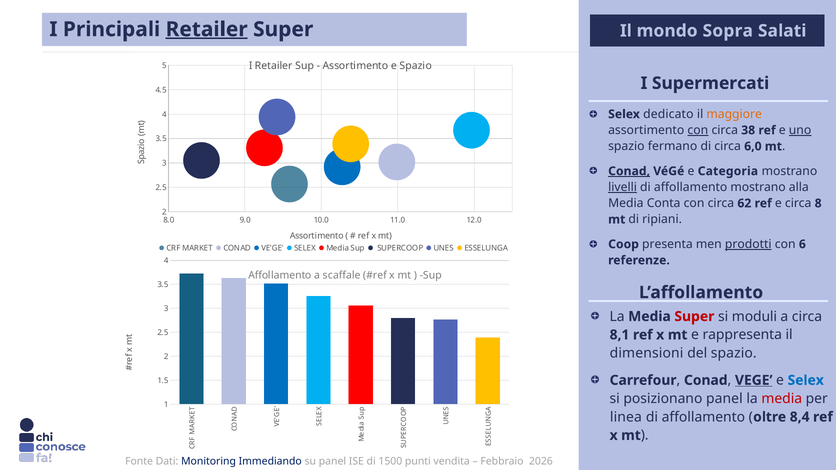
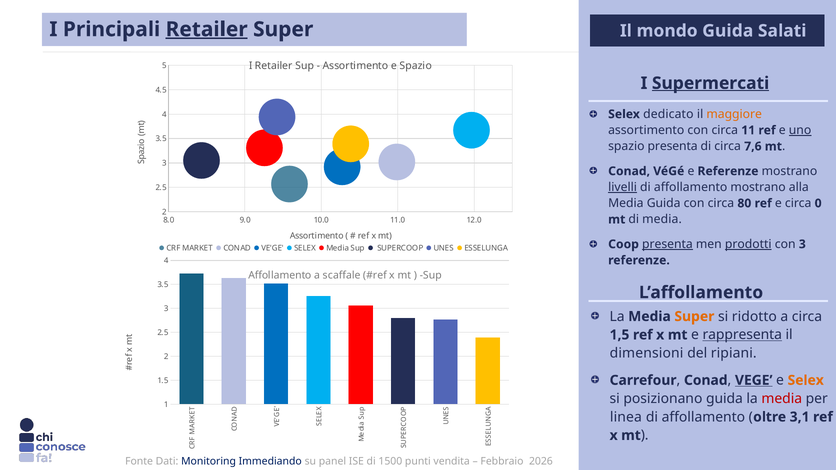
mondo Sopra: Sopra -> Guida
Supermercati underline: none -> present
con at (698, 130) underline: present -> none
38: 38 -> 11
spazio fermano: fermano -> presenta
6,0: 6,0 -> 7,6
Conad at (629, 171) underline: present -> none
e Categoria: Categoria -> Referenze
Media Conta: Conta -> Guida
62: 62 -> 80
8: 8 -> 0
di ripiani: ripiani -> media
presenta at (667, 244) underline: none -> present
con 6: 6 -> 3
Super at (694, 317) colour: red -> orange
moduli: moduli -> ridotto
8,1: 8,1 -> 1,5
rappresenta underline: none -> present
del spazio: spazio -> ripiani
Selex at (806, 380) colour: blue -> orange
posizionano panel: panel -> guida
8,4: 8,4 -> 3,1
